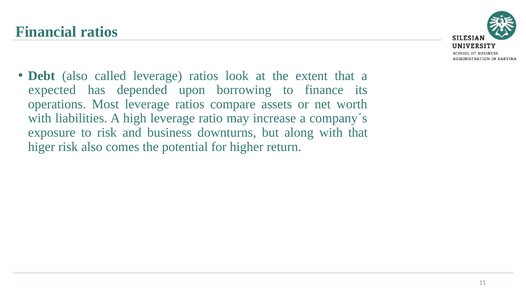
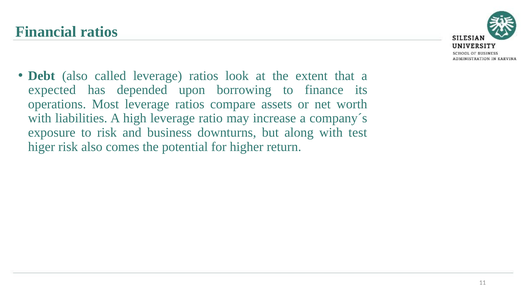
with that: that -> test
